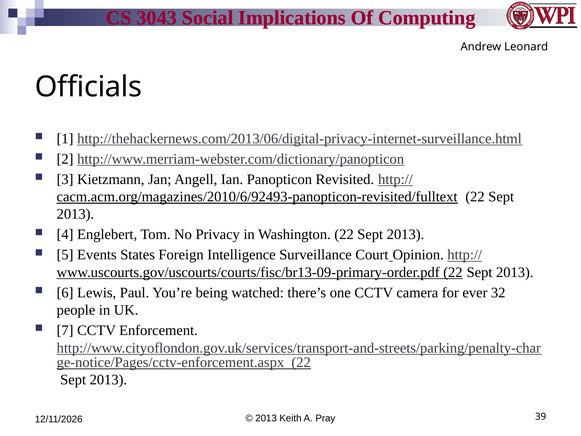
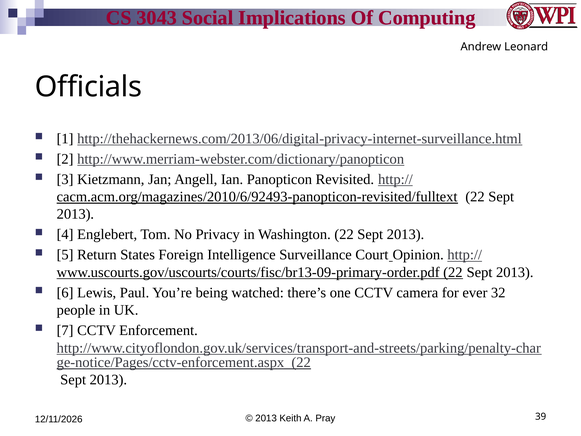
Events: Events -> Return
